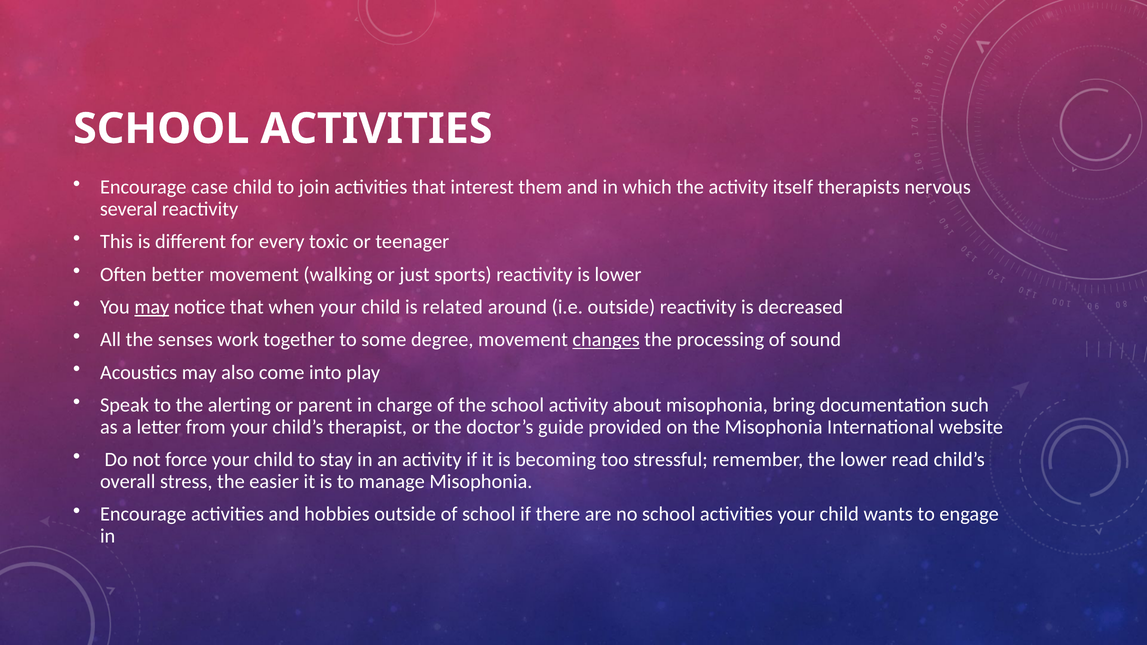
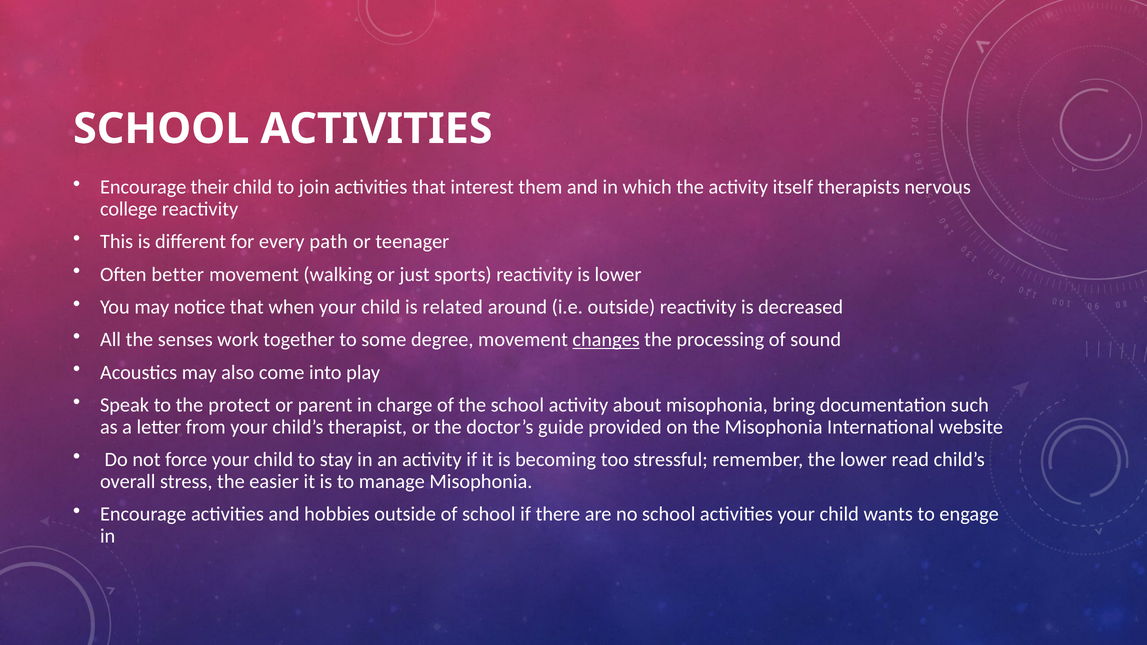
case: case -> their
several: several -> college
toxic: toxic -> path
may at (152, 307) underline: present -> none
alerting: alerting -> protect
